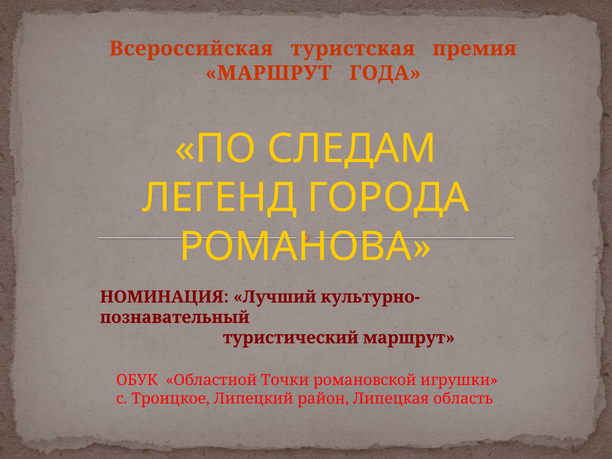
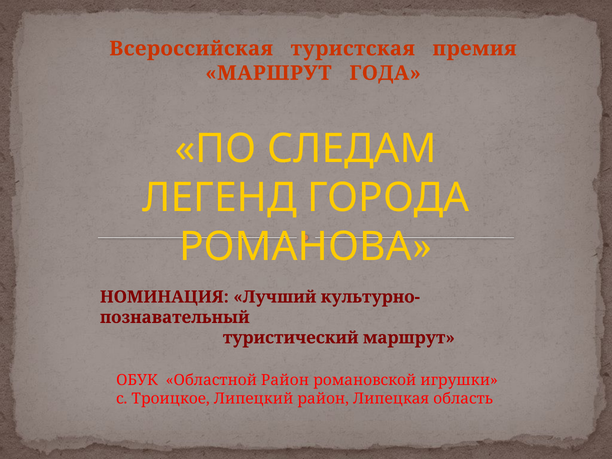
Областной Точки: Точки -> Район
